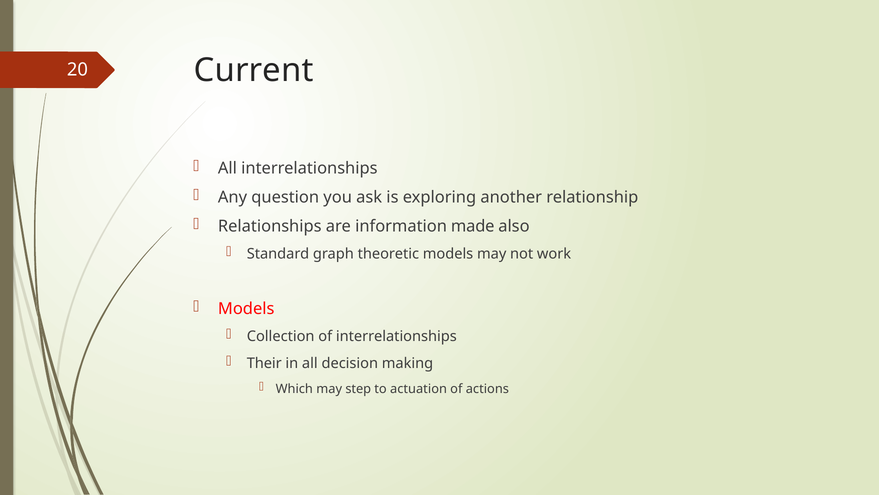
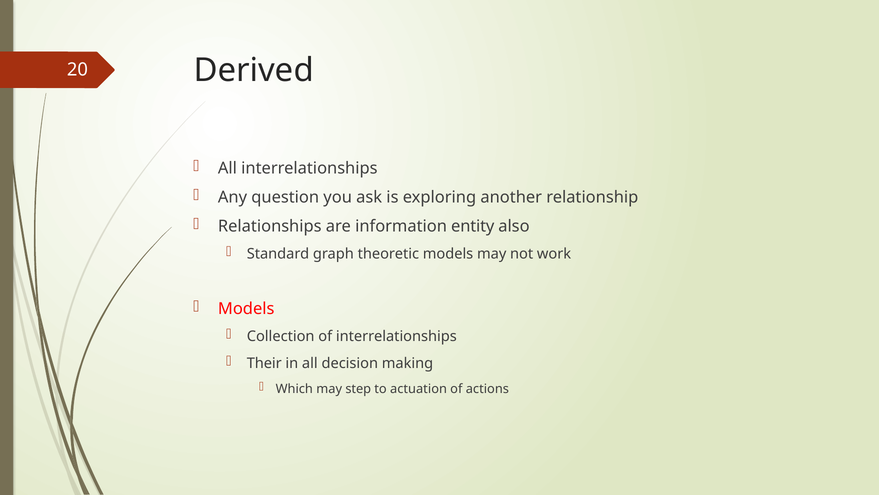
Current: Current -> Derived
made: made -> entity
